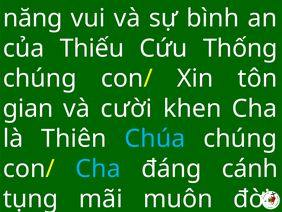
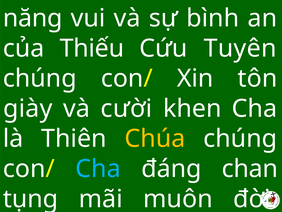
Thống: Thống -> Tuyên
gian: gian -> giày
Chúa colour: light blue -> yellow
cánh: cánh -> chan
